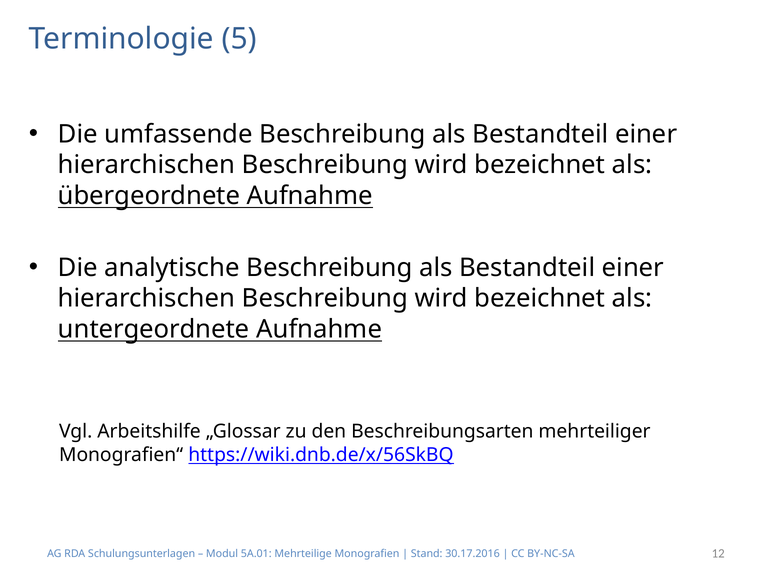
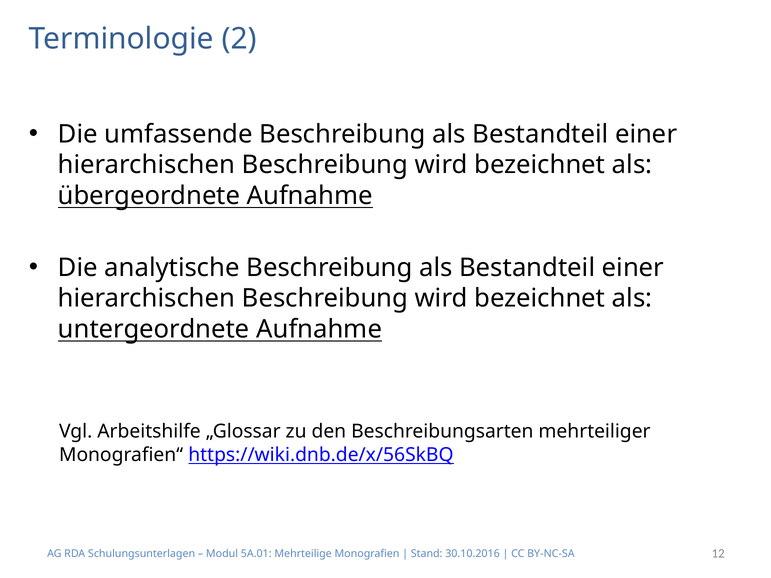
5: 5 -> 2
30.17.2016: 30.17.2016 -> 30.10.2016
